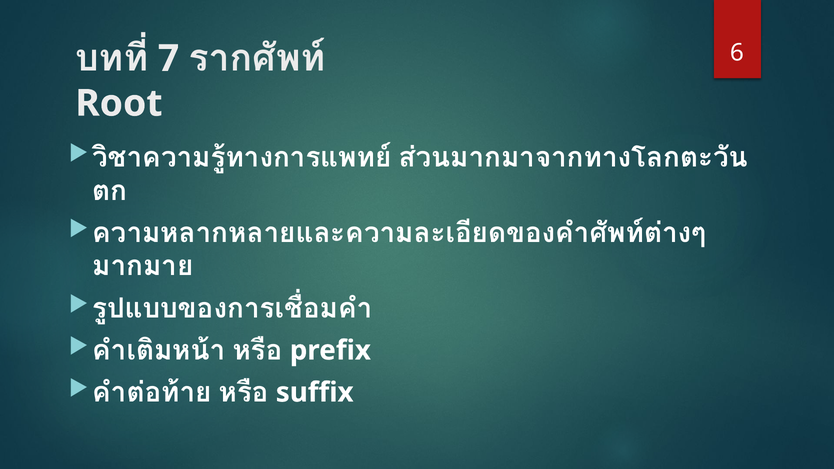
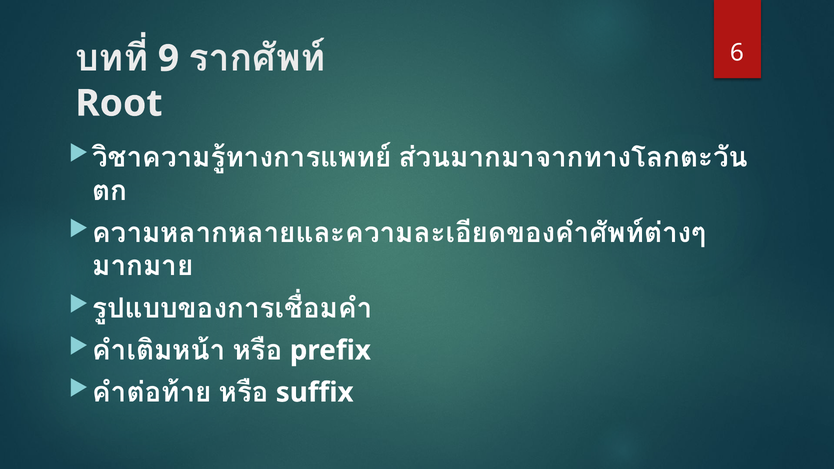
7: 7 -> 9
